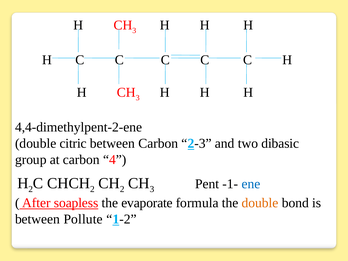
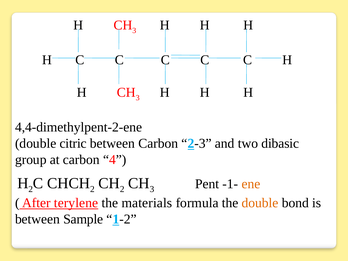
ene colour: blue -> orange
soapless: soapless -> terylene
evaporate: evaporate -> materials
Pollute: Pollute -> Sample
